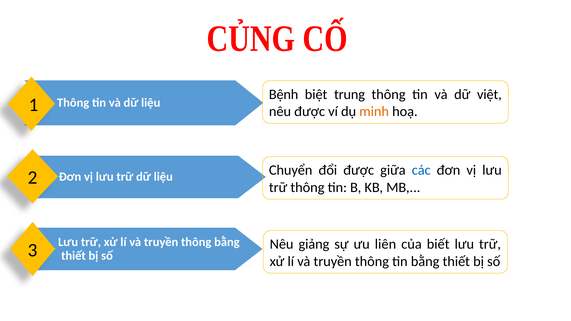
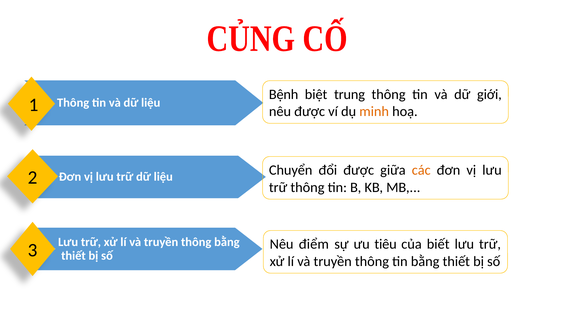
việt: việt -> giới
các colour: blue -> orange
giảng: giảng -> điểm
liên: liên -> tiêu
